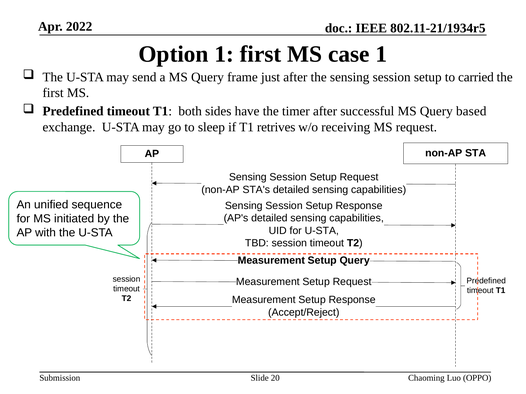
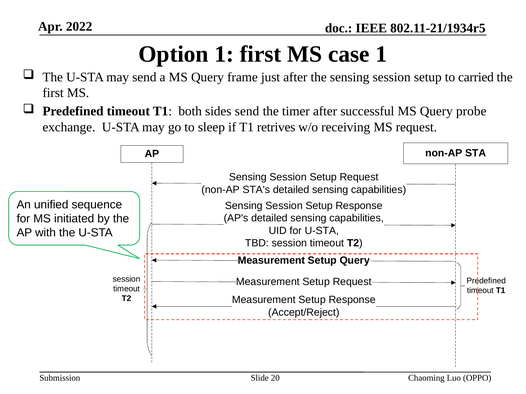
sides have: have -> send
based: based -> probe
